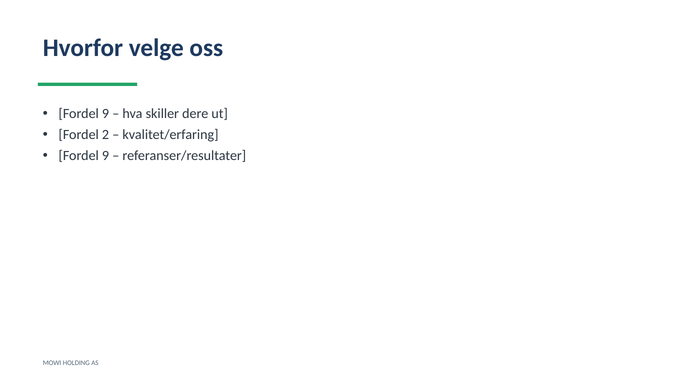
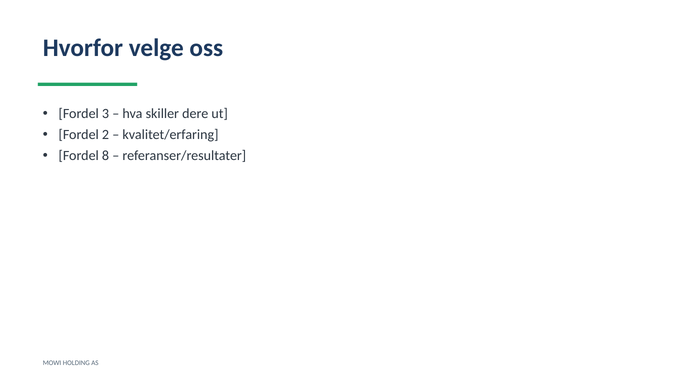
9 at (106, 114): 9 -> 3
9 at (106, 156): 9 -> 8
